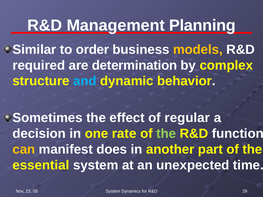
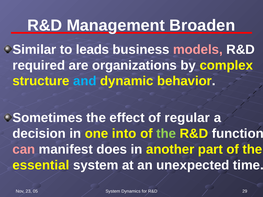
Planning: Planning -> Broaden
order: order -> leads
models colour: yellow -> pink
determination: determination -> organizations
rate: rate -> into
can colour: yellow -> pink
